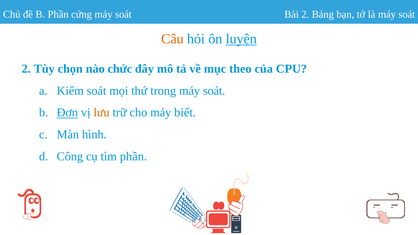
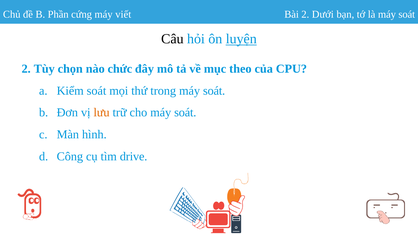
cứng máy soát: soát -> viết
Bảng: Bảng -> Dưới
Câu colour: orange -> black
Đơn underline: present -> none
cho máy biết: biết -> soát
tìm phần: phần -> drive
